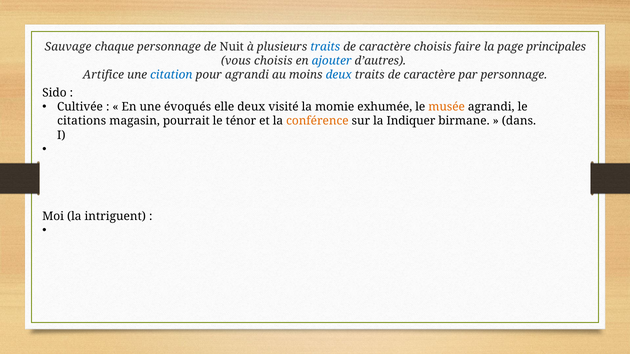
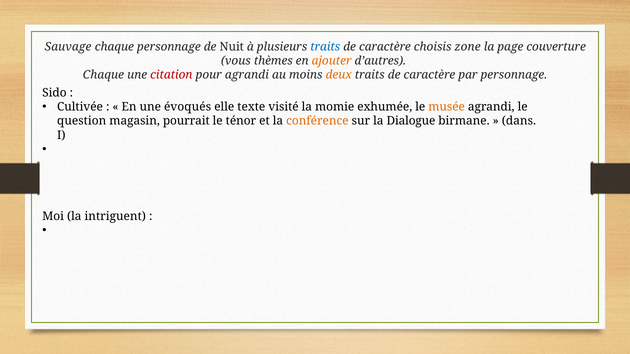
faire: faire -> zone
principales: principales -> couverture
vous choisis: choisis -> thèmes
ajouter colour: blue -> orange
Artifice at (103, 75): Artifice -> Chaque
citation colour: blue -> red
deux at (339, 75) colour: blue -> orange
elle deux: deux -> texte
citations: citations -> question
Indiquer: Indiquer -> Dialogue
